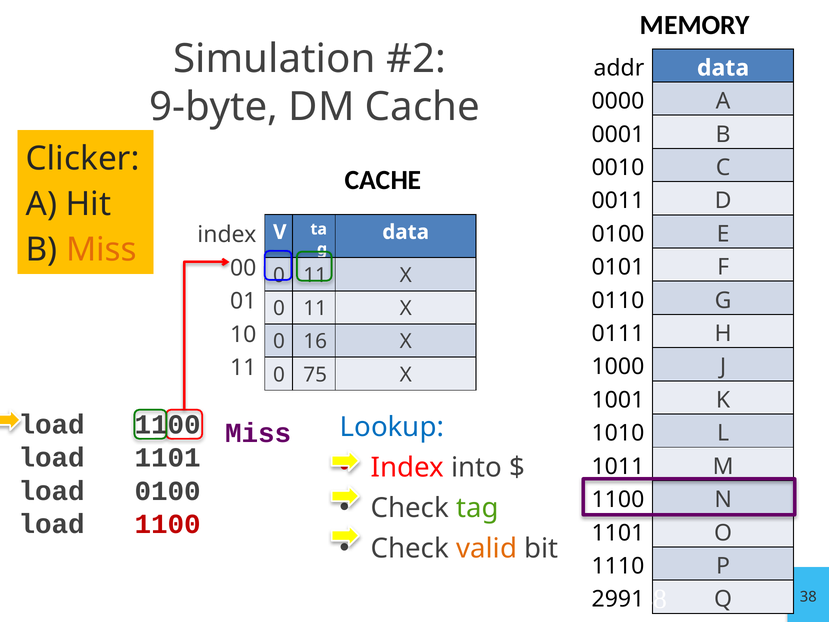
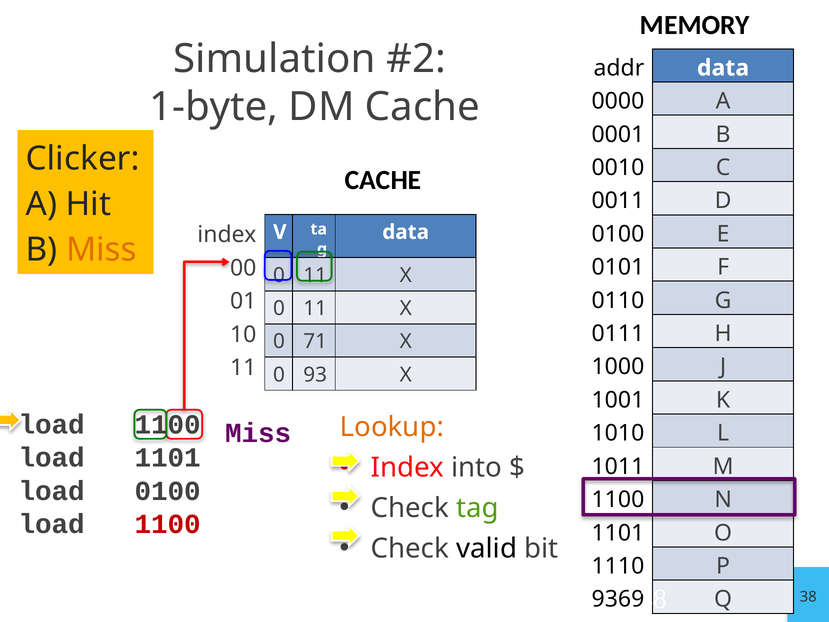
9-byte: 9-byte -> 1-byte
16: 16 -> 71
75: 75 -> 93
Lookup colour: blue -> orange
valid colour: orange -> black
2991: 2991 -> 9369
